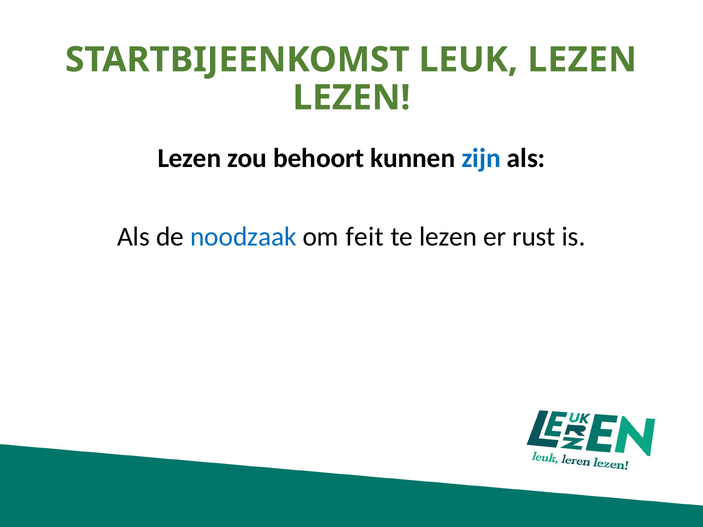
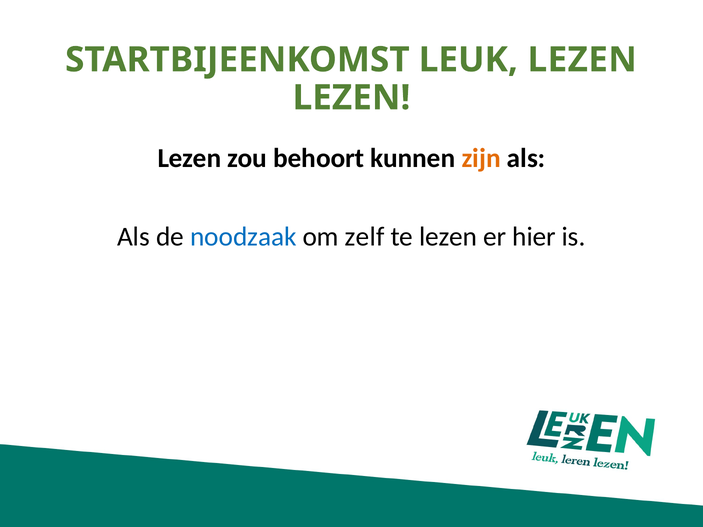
zijn colour: blue -> orange
feit: feit -> zelf
rust: rust -> hier
